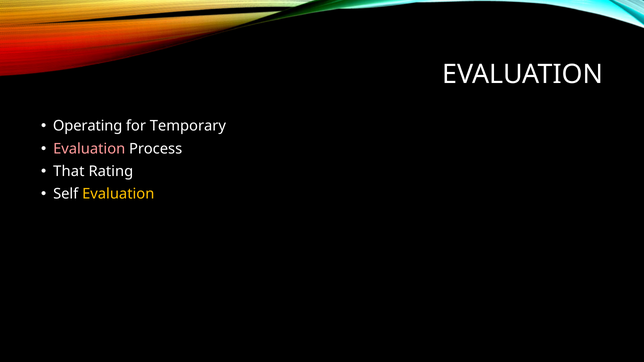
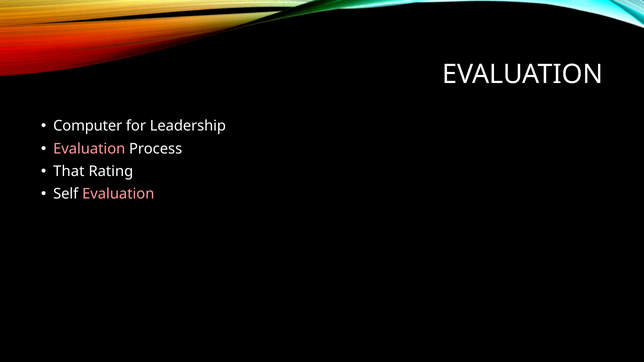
Operating: Operating -> Computer
Temporary: Temporary -> Leadership
Evaluation at (118, 194) colour: yellow -> pink
